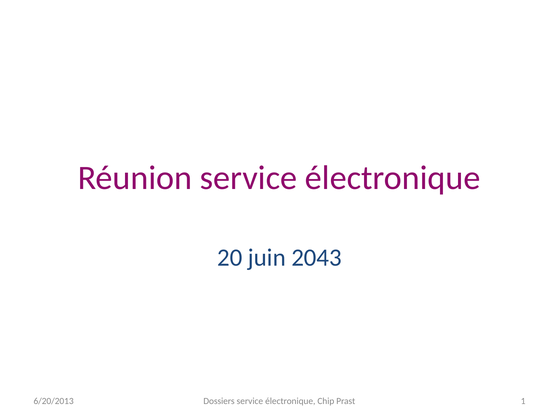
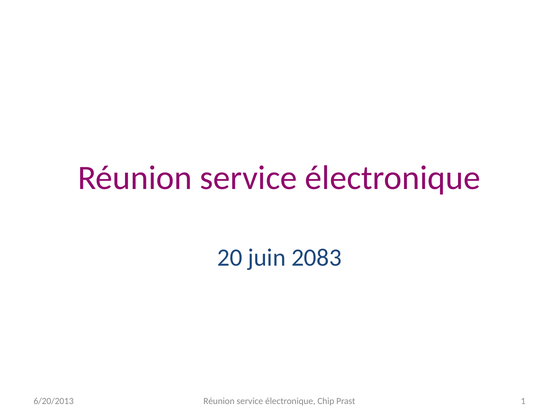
2043: 2043 -> 2083
Dossiers at (219, 400): Dossiers -> Réunion
